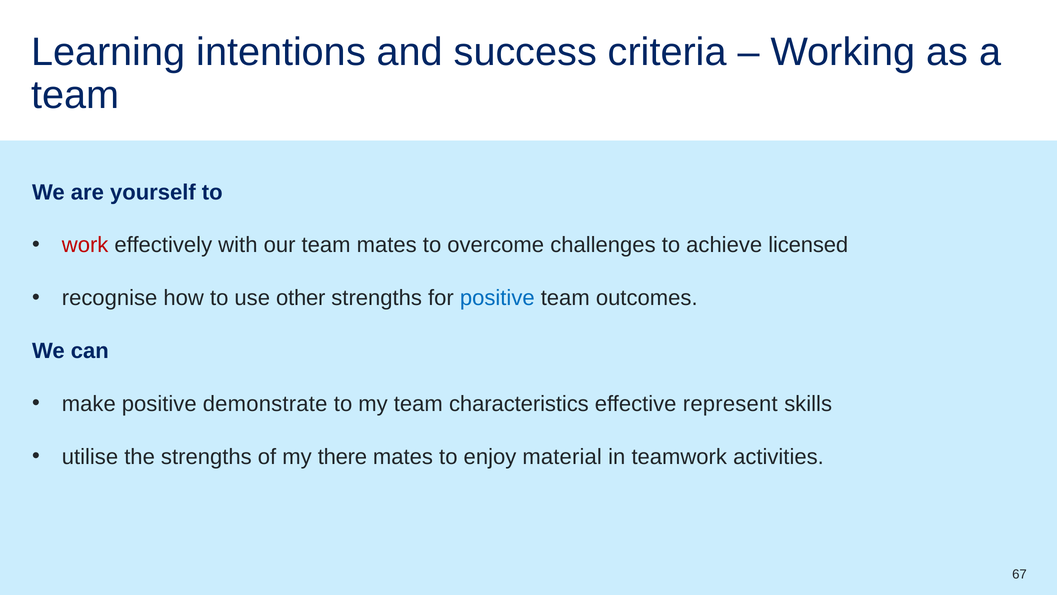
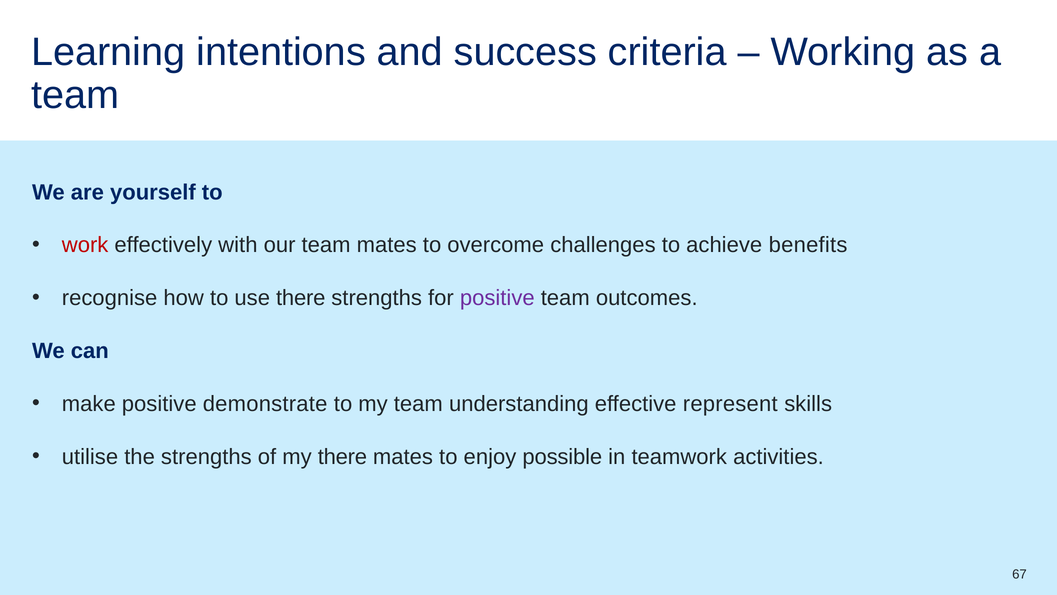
licensed: licensed -> benefits
use other: other -> there
positive at (497, 298) colour: blue -> purple
characteristics: characteristics -> understanding
material: material -> possible
